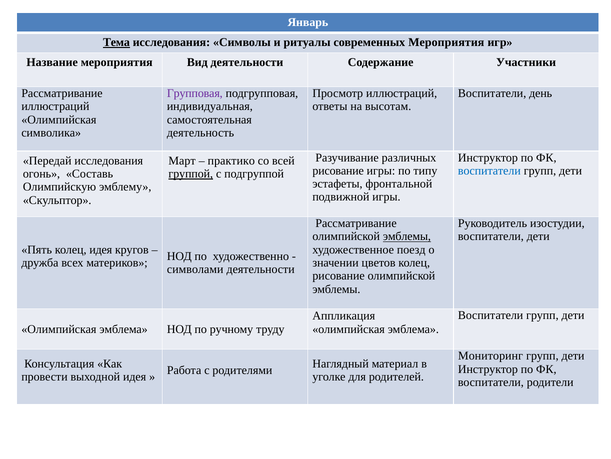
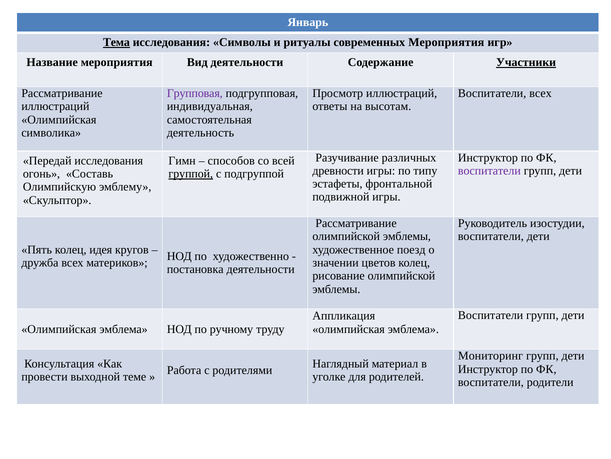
Участники underline: none -> present
Воспитатели день: день -> всех
Март: Март -> Гимн
практико: практико -> способов
рисование at (338, 170): рисование -> древности
воспитатели at (489, 170) colour: blue -> purple
эмблемы at (407, 236) underline: present -> none
символами: символами -> постановка
выходной идея: идея -> теме
